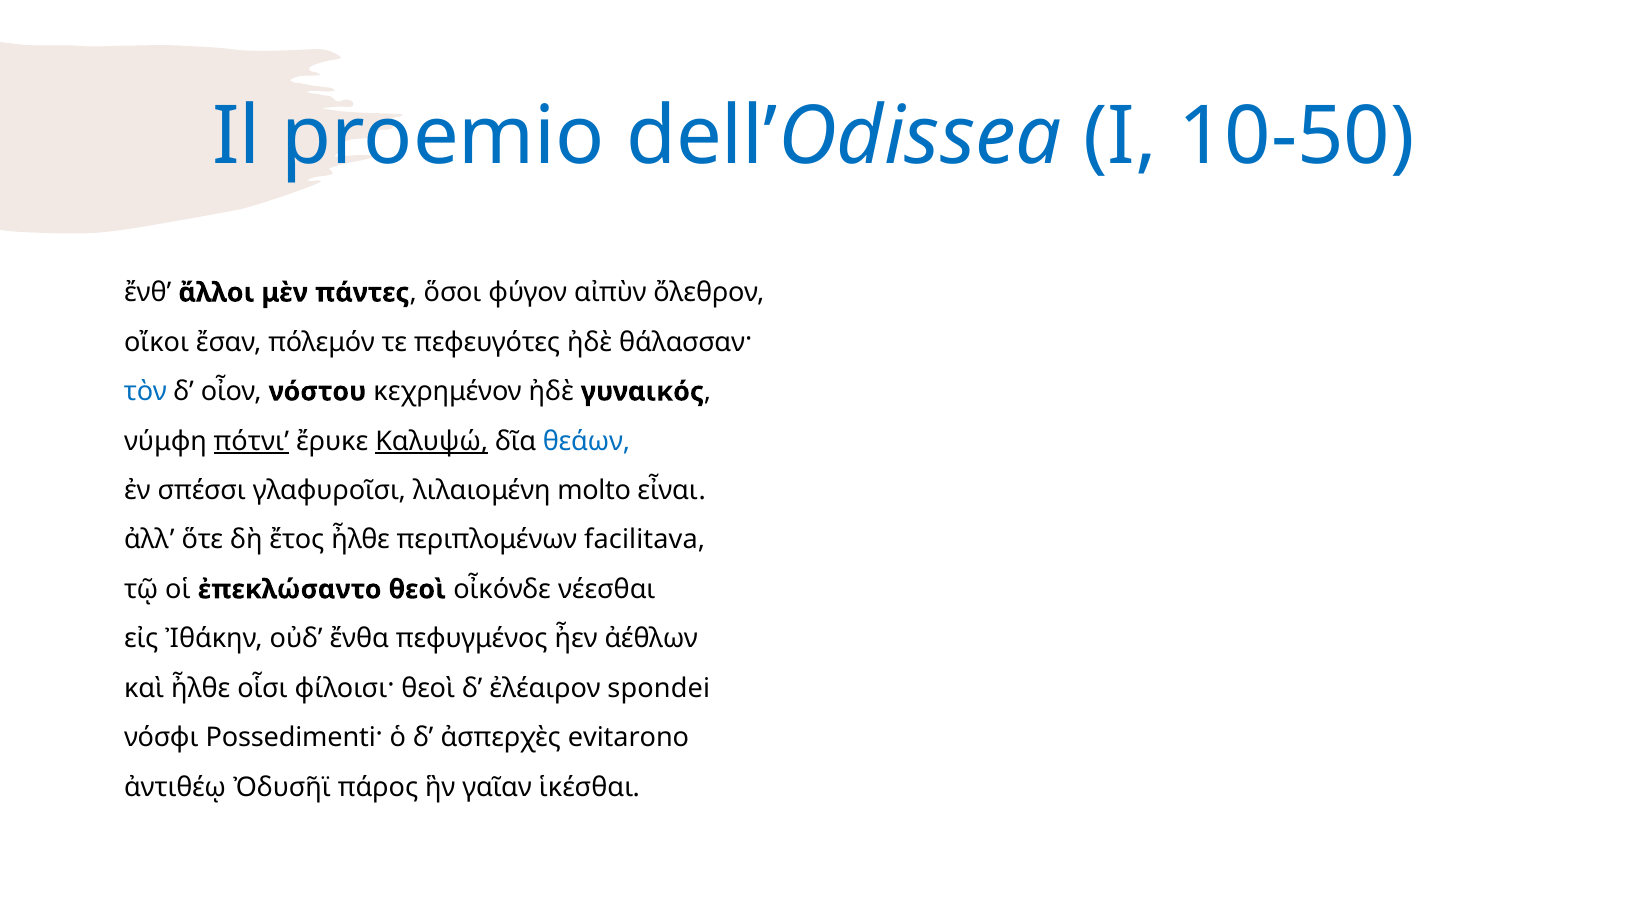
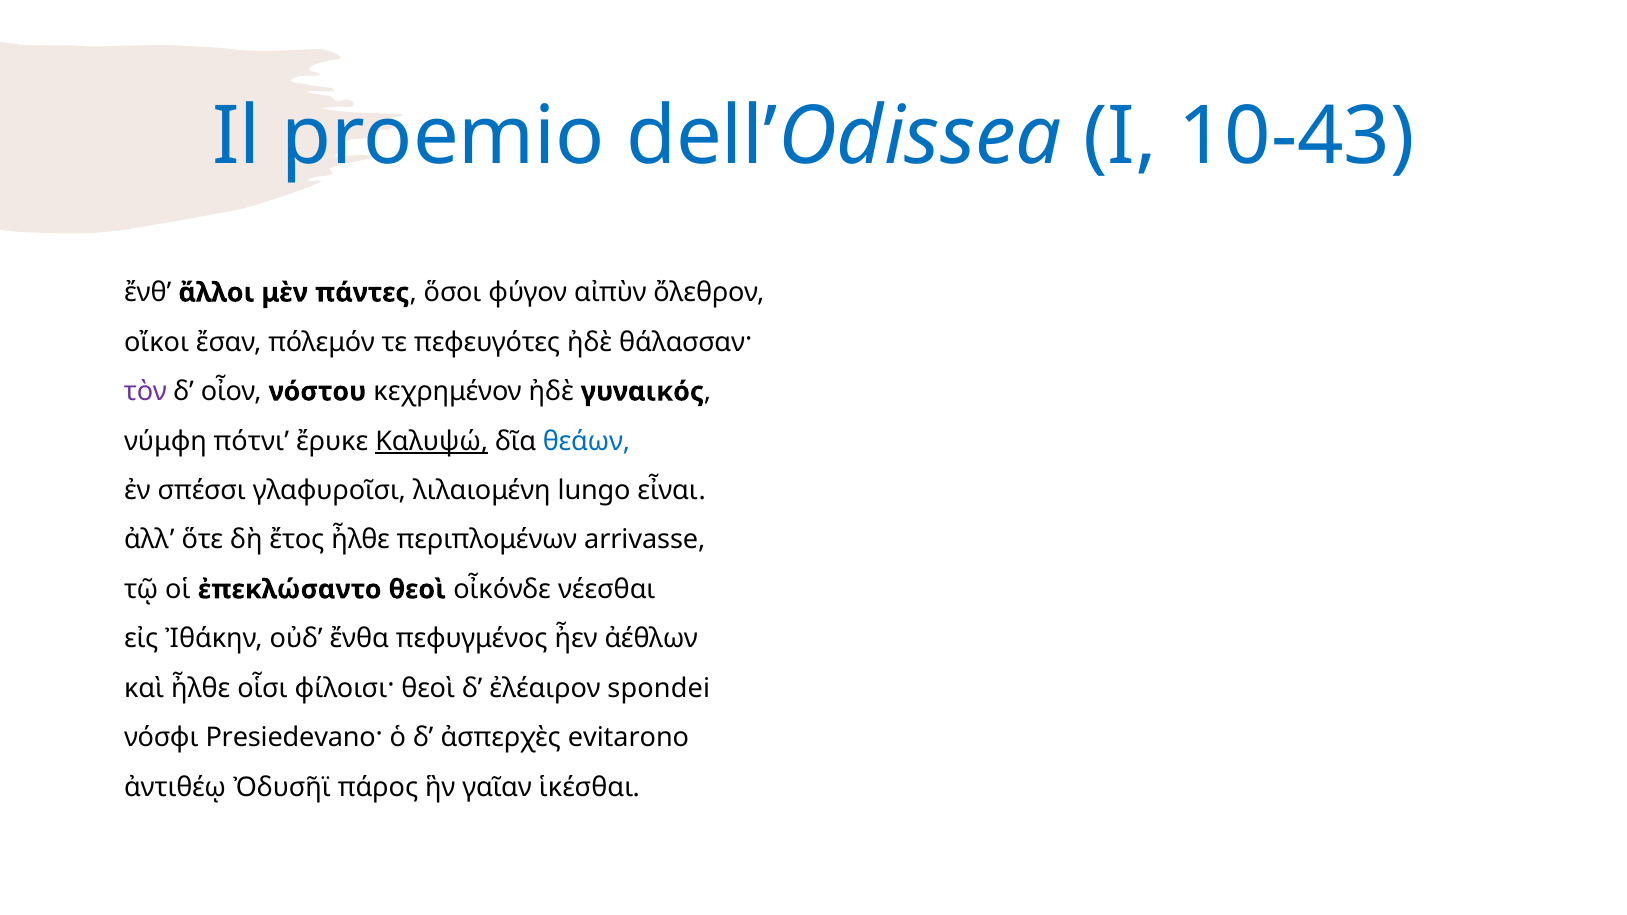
10-50: 10-50 -> 10-43
τὸν colour: blue -> purple
πότνι underline: present -> none
molto: molto -> lungo
facilitava: facilitava -> arrivasse
Possedimenti·: Possedimenti· -> Presiedevano·
